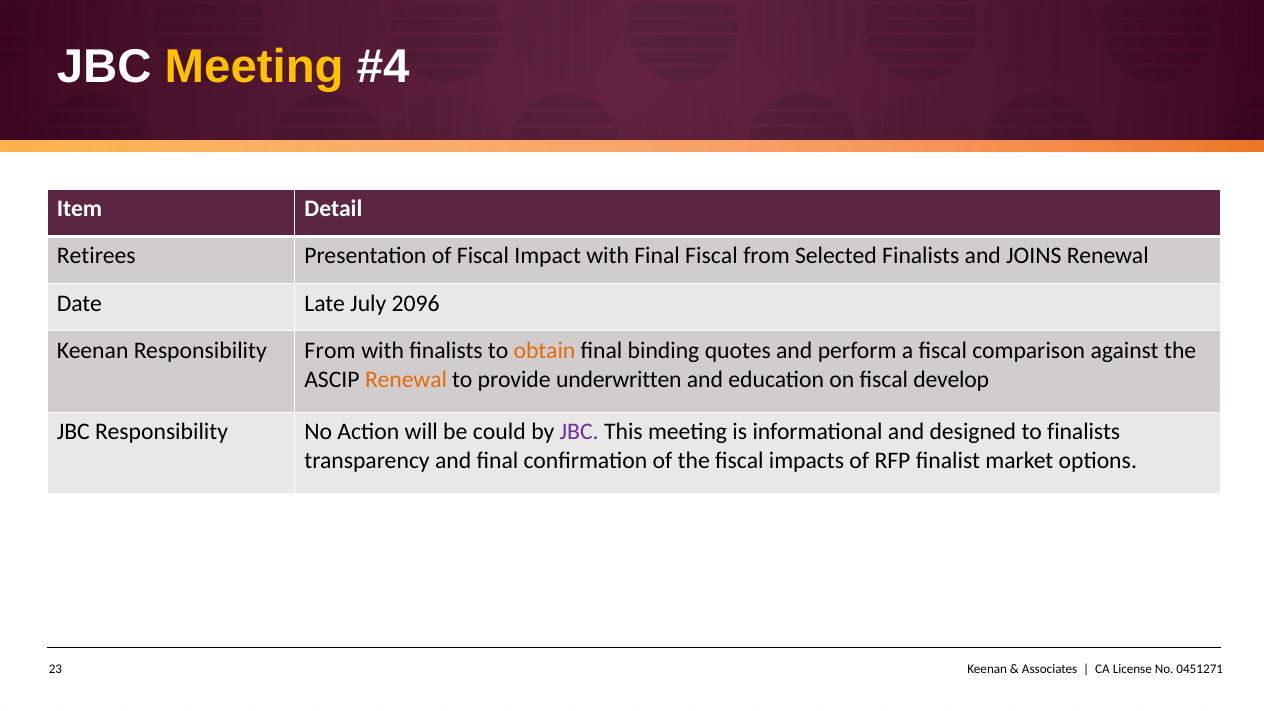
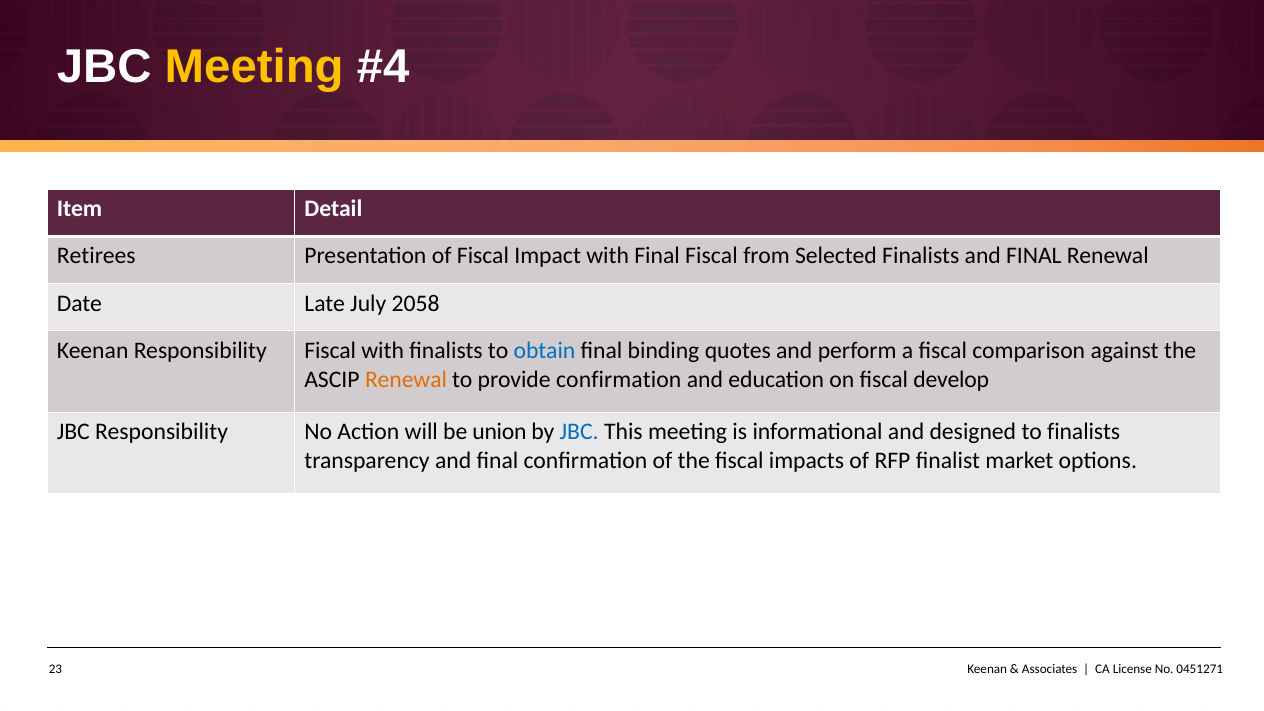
Finalists and JOINS: JOINS -> FINAL
2096: 2096 -> 2058
Responsibility From: From -> Fiscal
obtain colour: orange -> blue
provide underwritten: underwritten -> confirmation
could: could -> union
JBC at (579, 432) colour: purple -> blue
